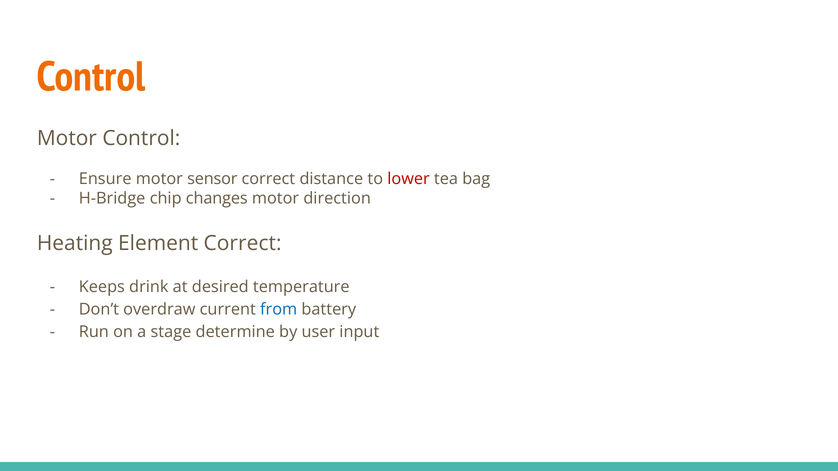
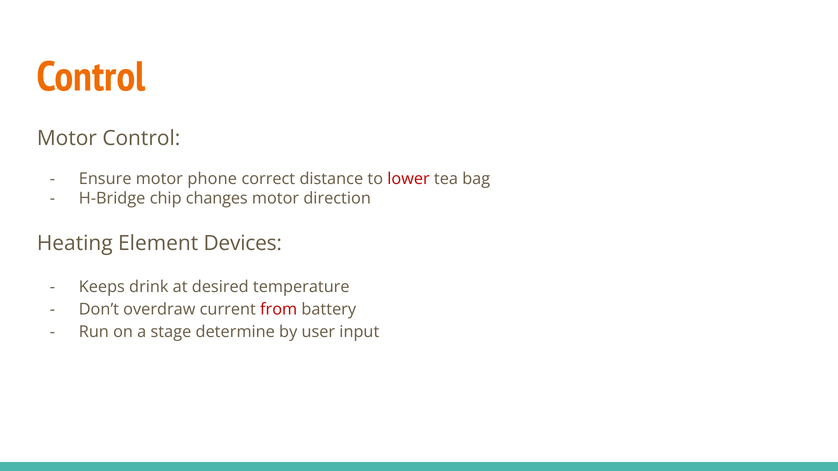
sensor: sensor -> phone
Element Correct: Correct -> Devices
from colour: blue -> red
